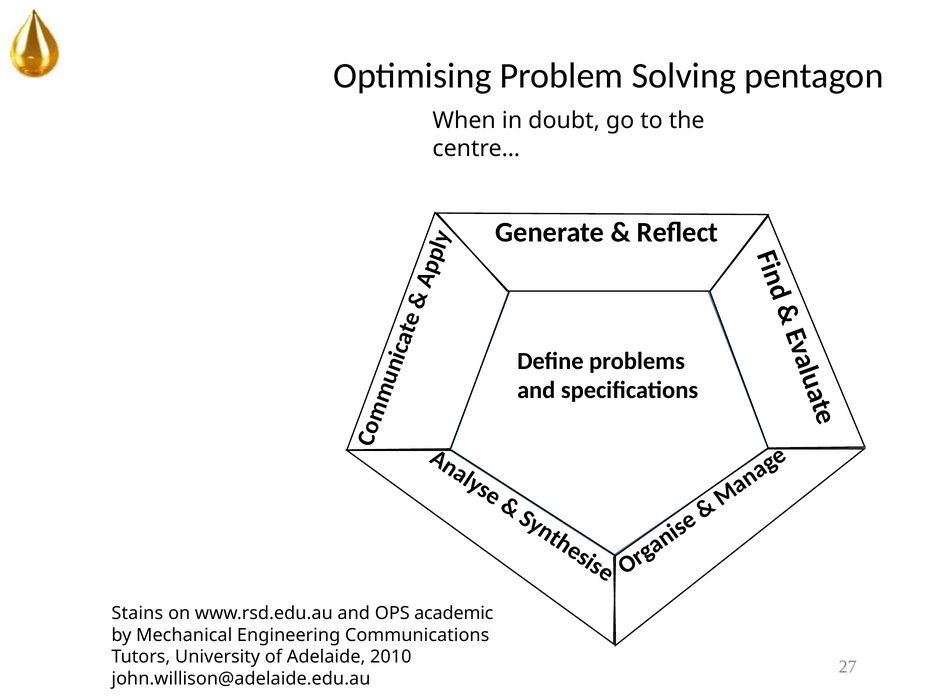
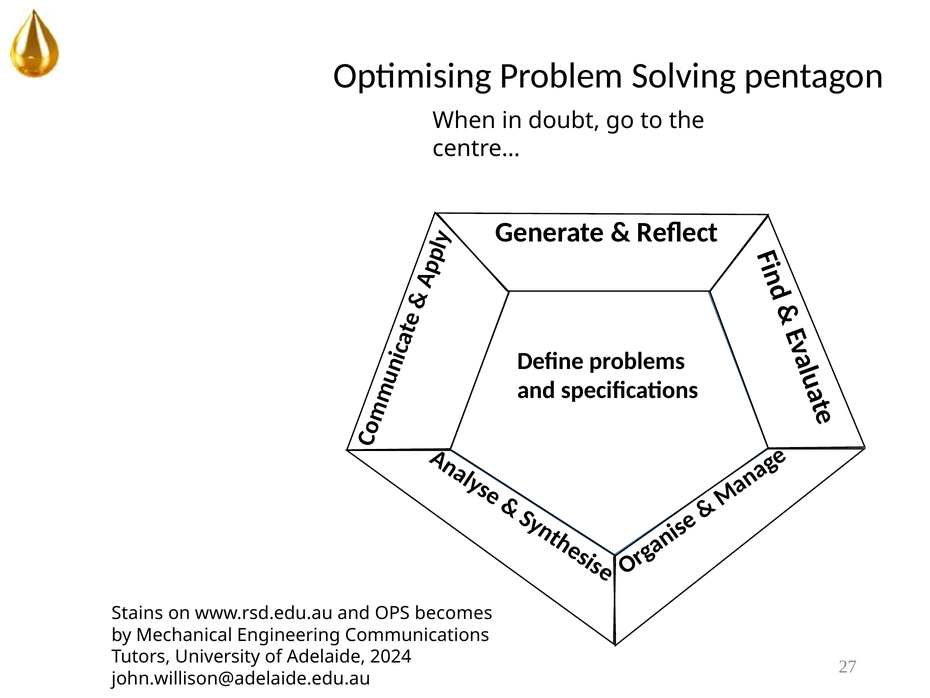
academic: academic -> becomes
2010: 2010 -> 2024
